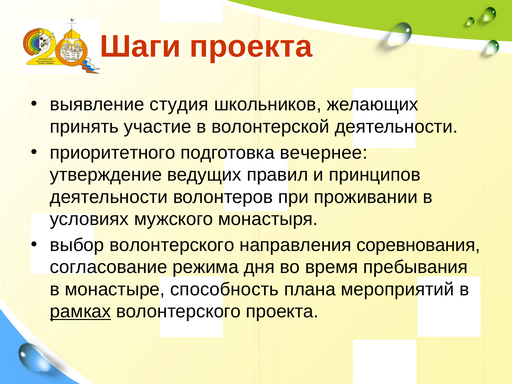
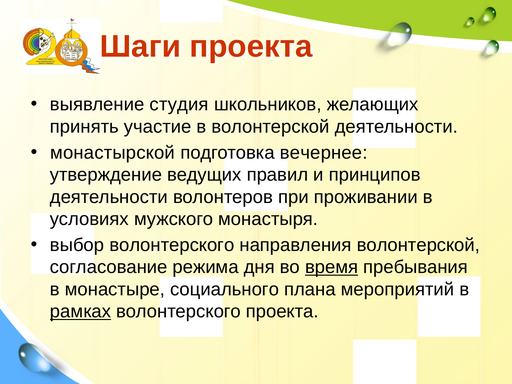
приоритетного: приоритетного -> монастырской
направления соревнования: соревнования -> волонтерской
время underline: none -> present
способность: способность -> социального
